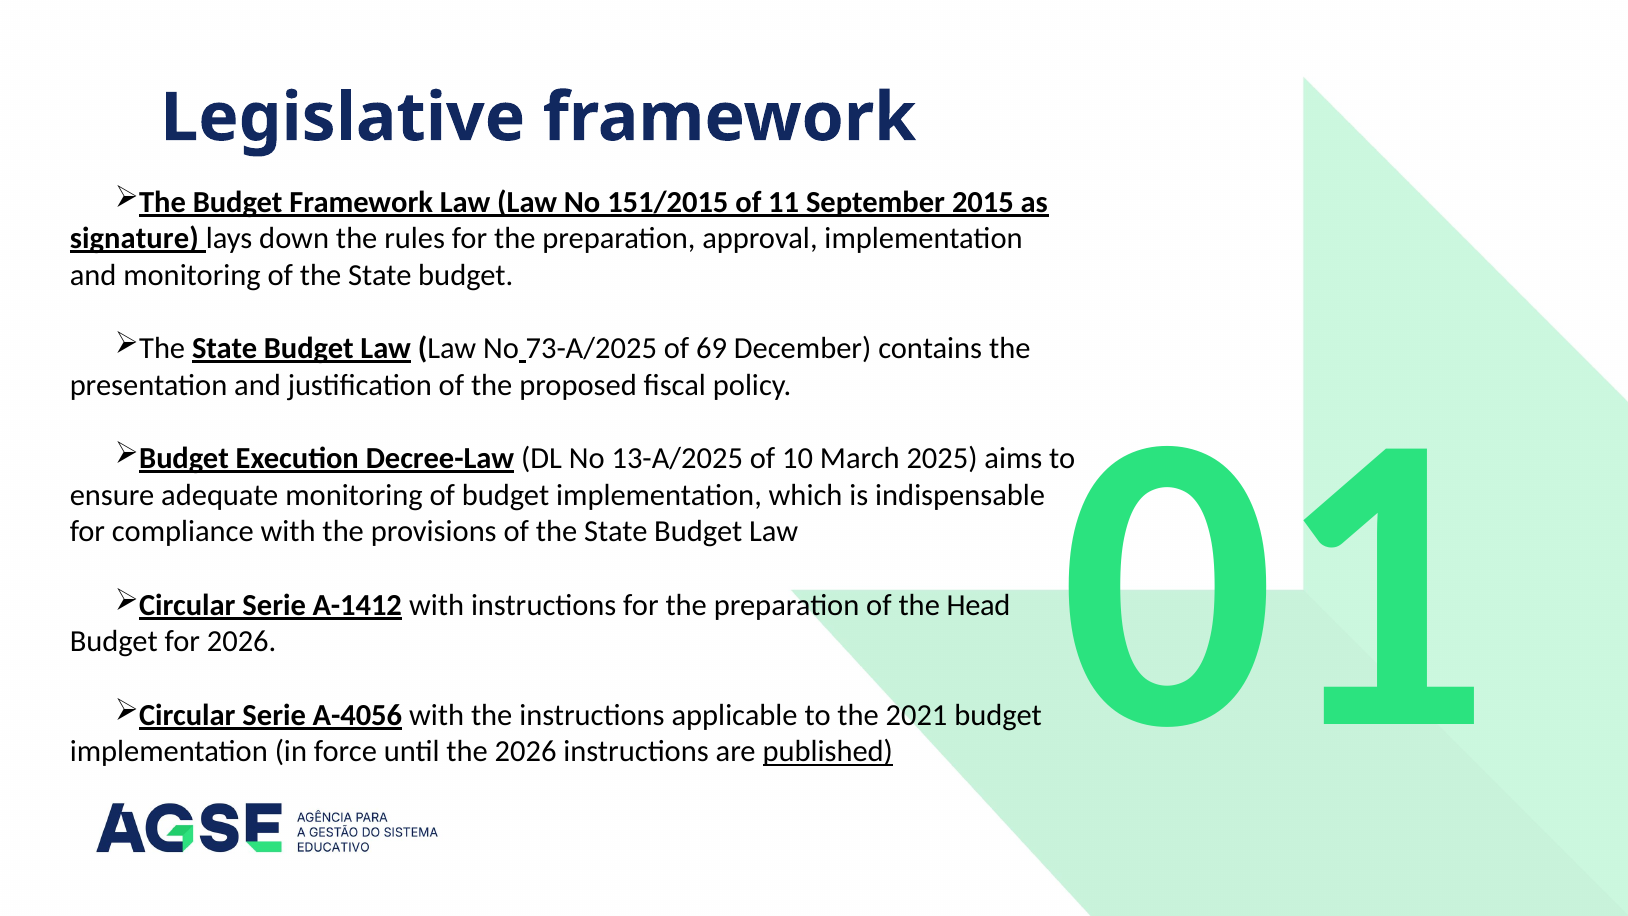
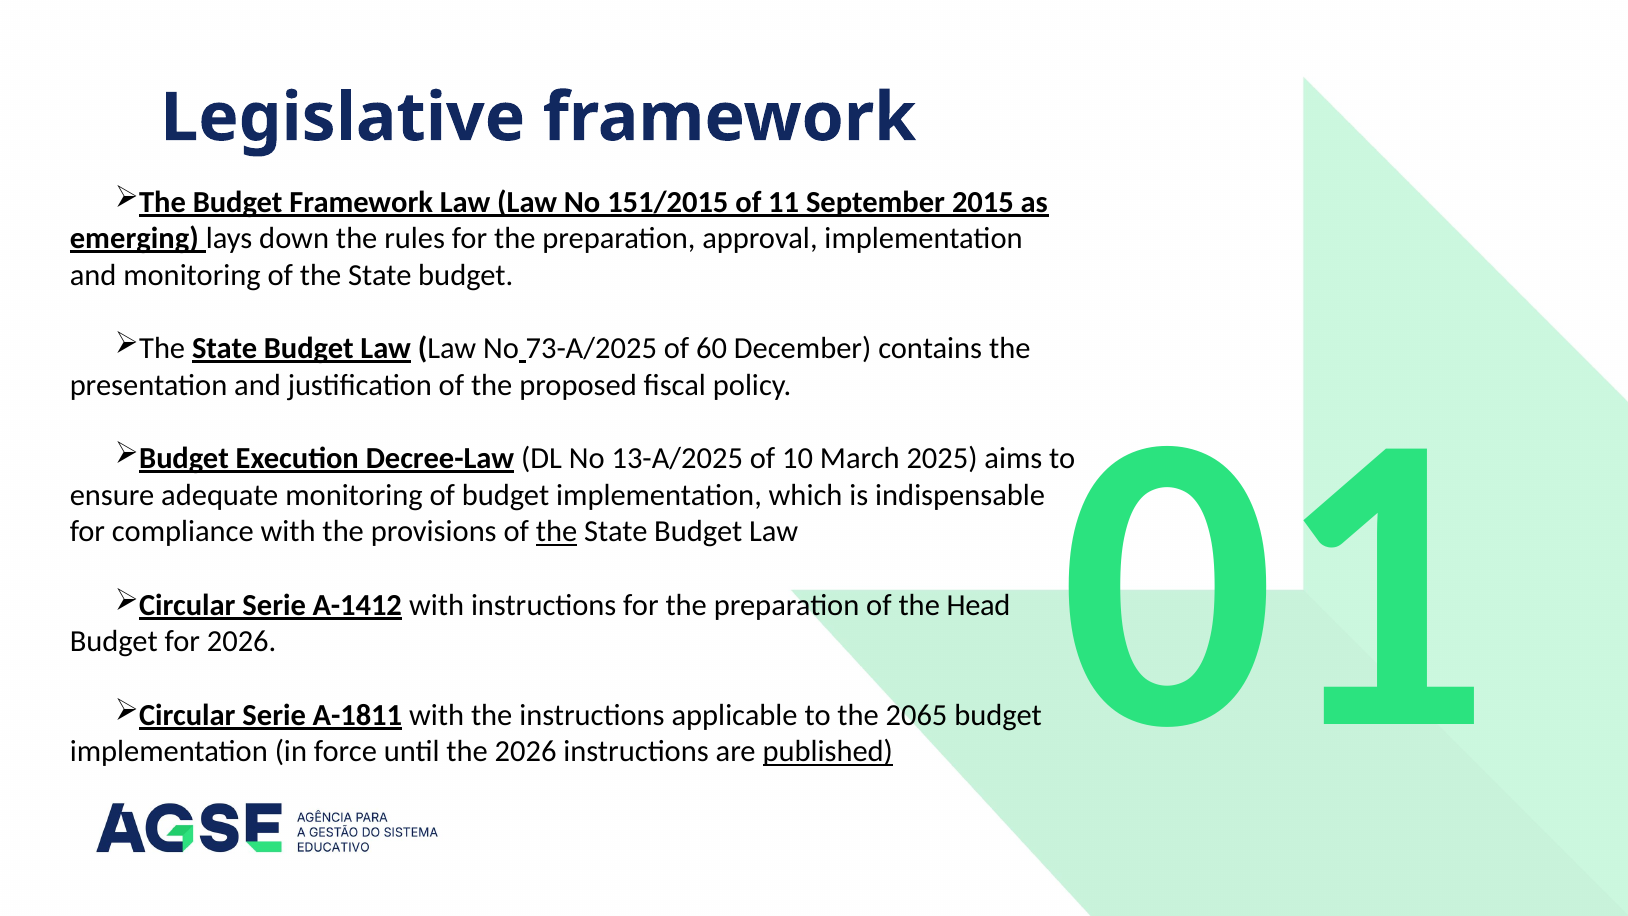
signature: signature -> emerging
69: 69 -> 60
the at (557, 532) underline: none -> present
A-4056: A-4056 -> A-1811
2021: 2021 -> 2065
